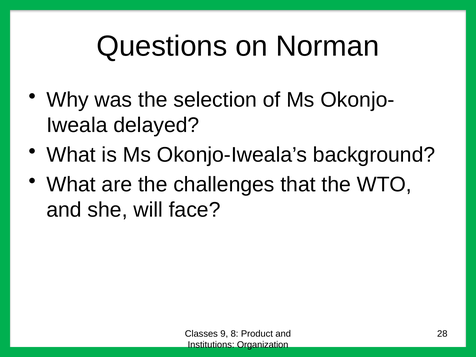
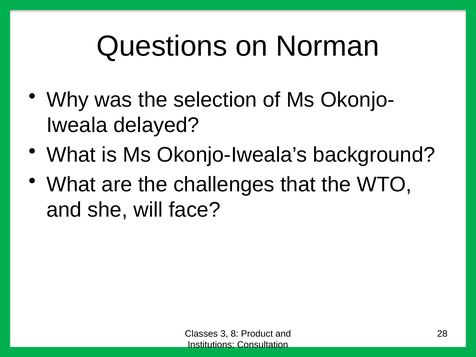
9: 9 -> 3
Organization: Organization -> Consultation
